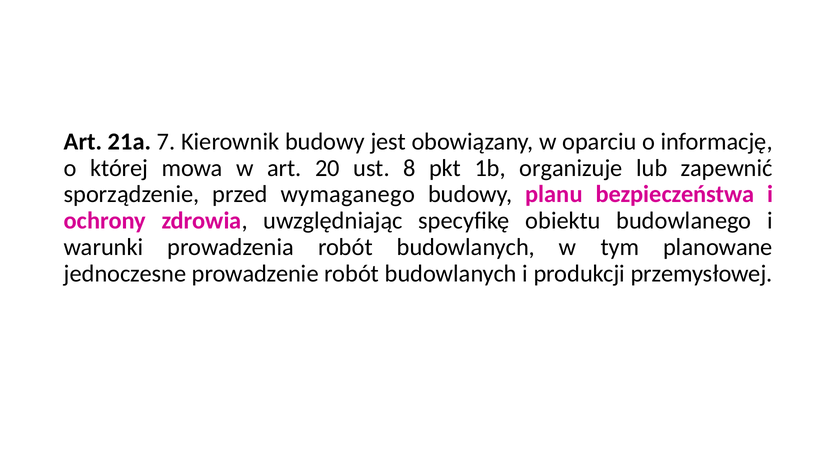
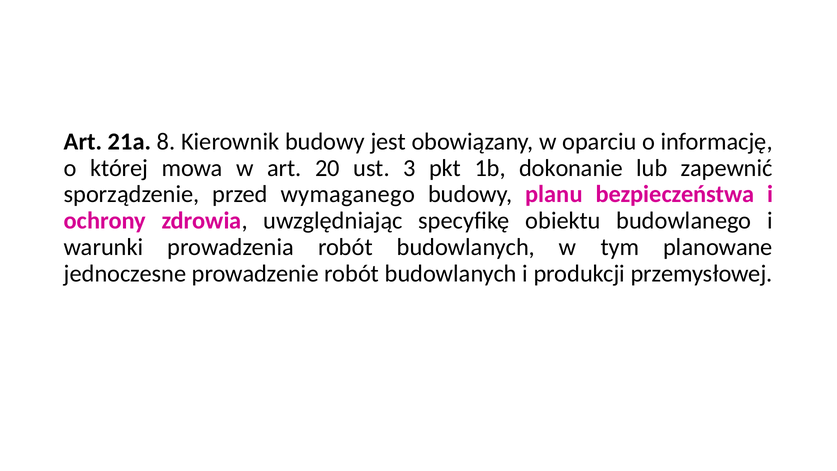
7: 7 -> 8
8: 8 -> 3
organizuje: organizuje -> dokonanie
